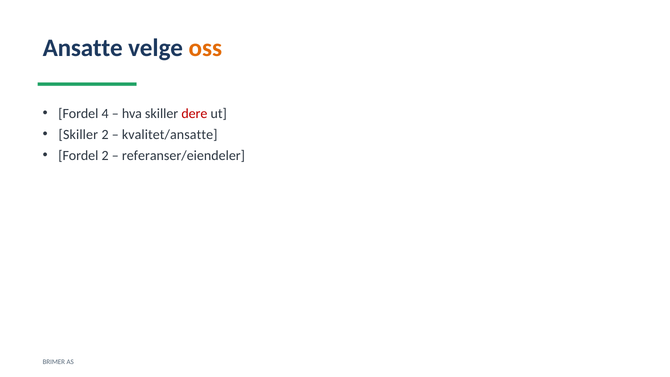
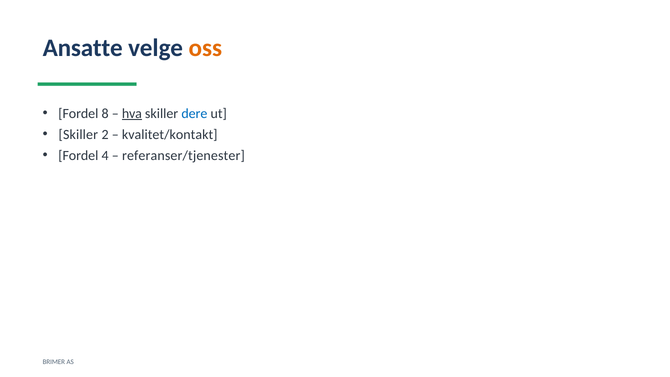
4: 4 -> 8
hva underline: none -> present
dere colour: red -> blue
kvalitet/ansatte: kvalitet/ansatte -> kvalitet/kontakt
Fordel 2: 2 -> 4
referanser/eiendeler: referanser/eiendeler -> referanser/tjenester
